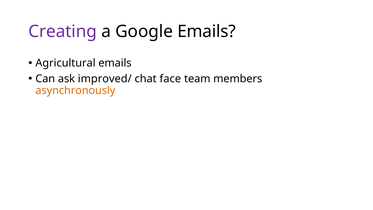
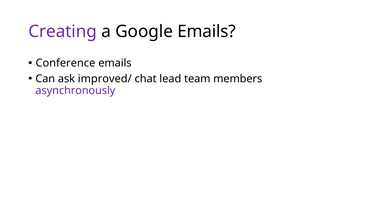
Agricultural: Agricultural -> Conference
face: face -> lead
asynchronously colour: orange -> purple
